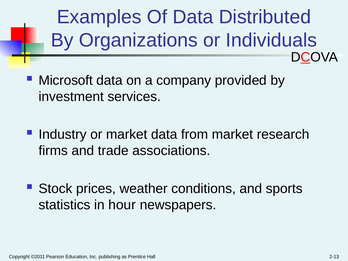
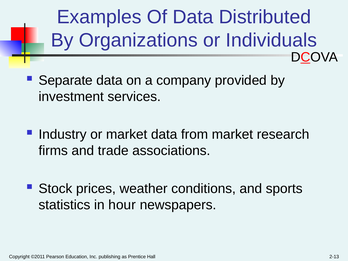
Microsoft: Microsoft -> Separate
